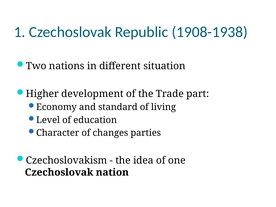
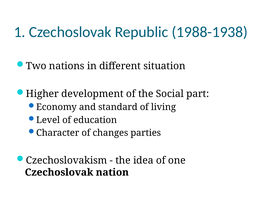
1908-1938: 1908-1938 -> 1988-1938
Trade: Trade -> Social
